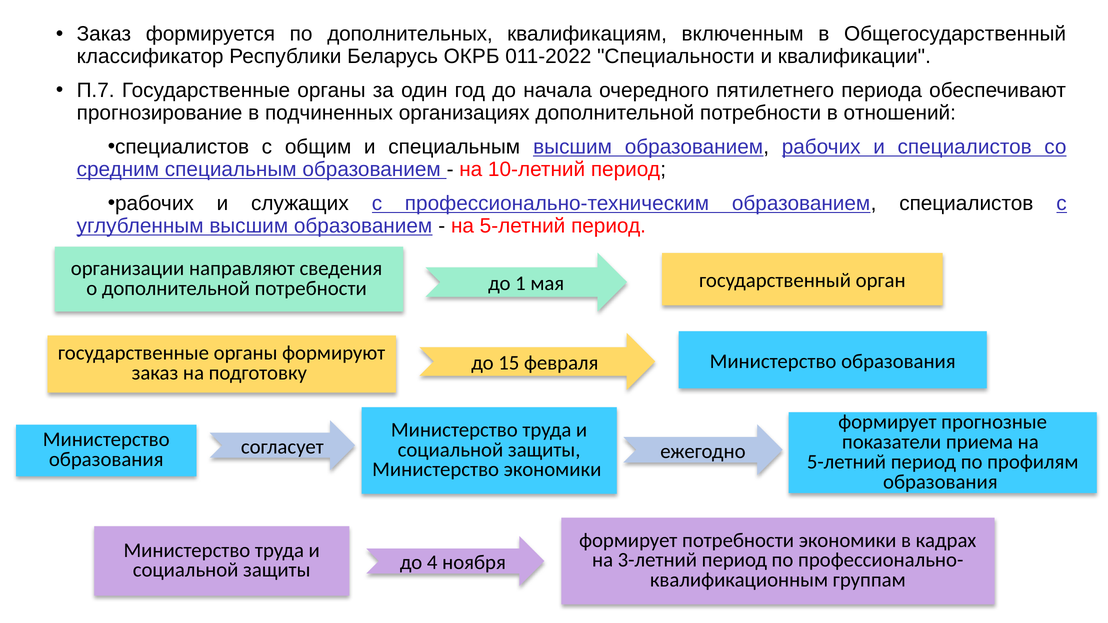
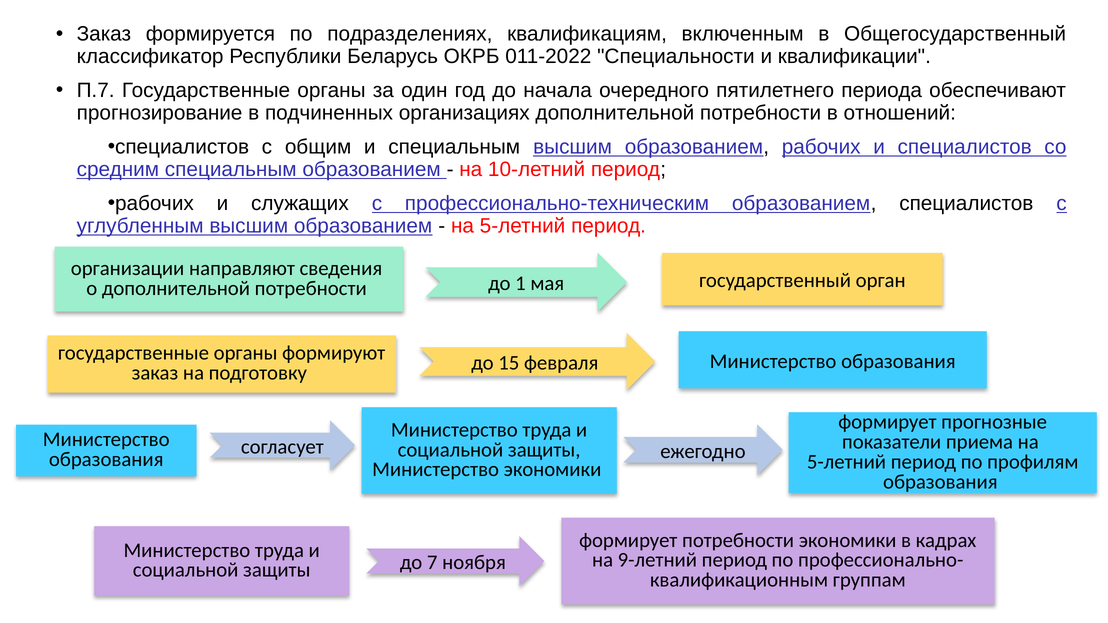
дополнительных: дополнительных -> подразделениях
3-летний: 3-летний -> 9-летний
4: 4 -> 7
